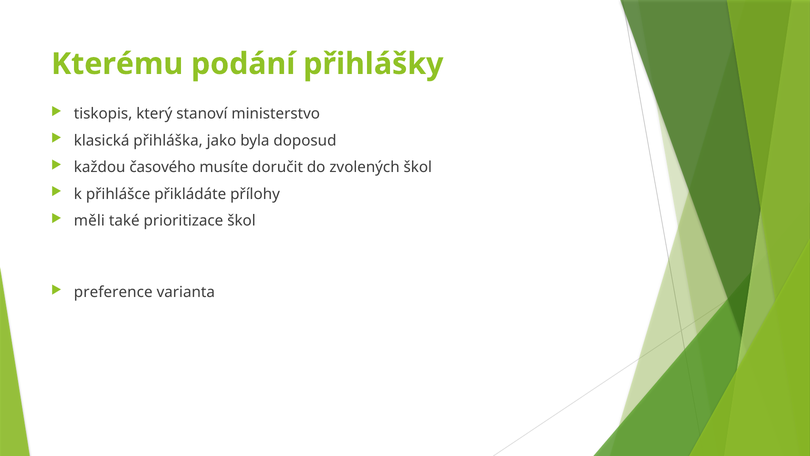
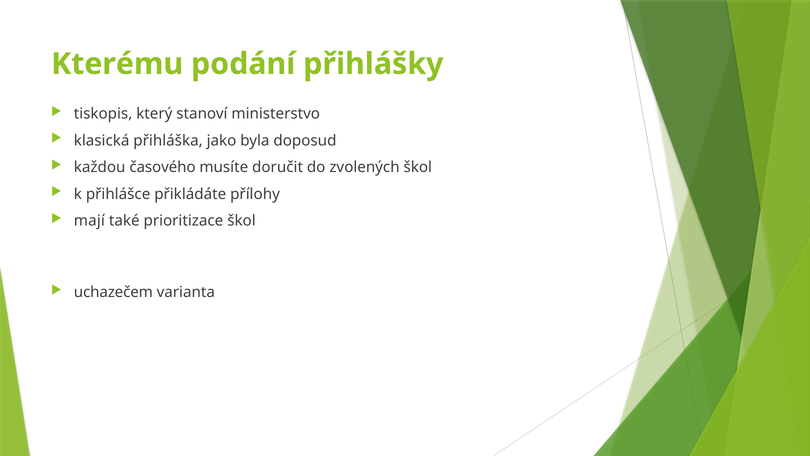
měli: měli -> mají
preference: preference -> uchazečem
